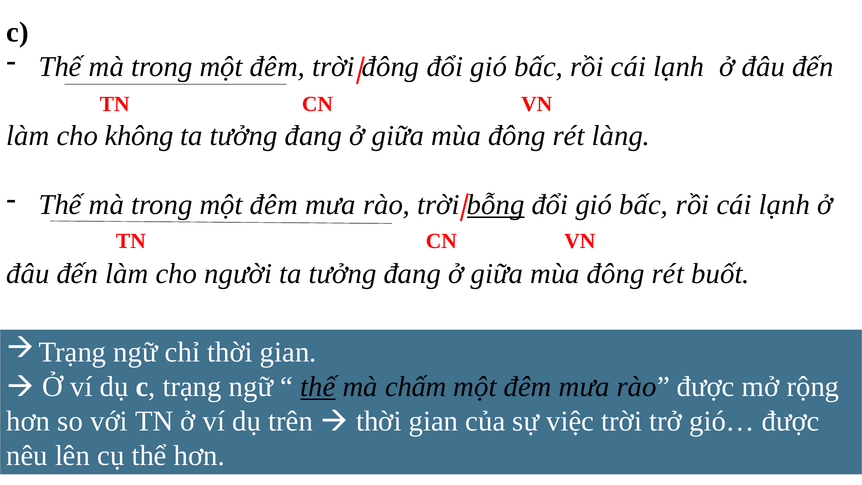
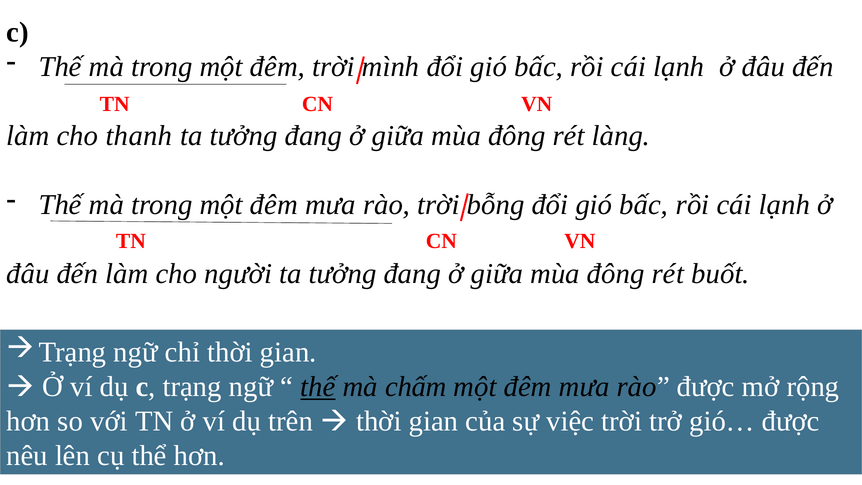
trời đông: đông -> mình
không: không -> thanh
bỗng underline: present -> none
